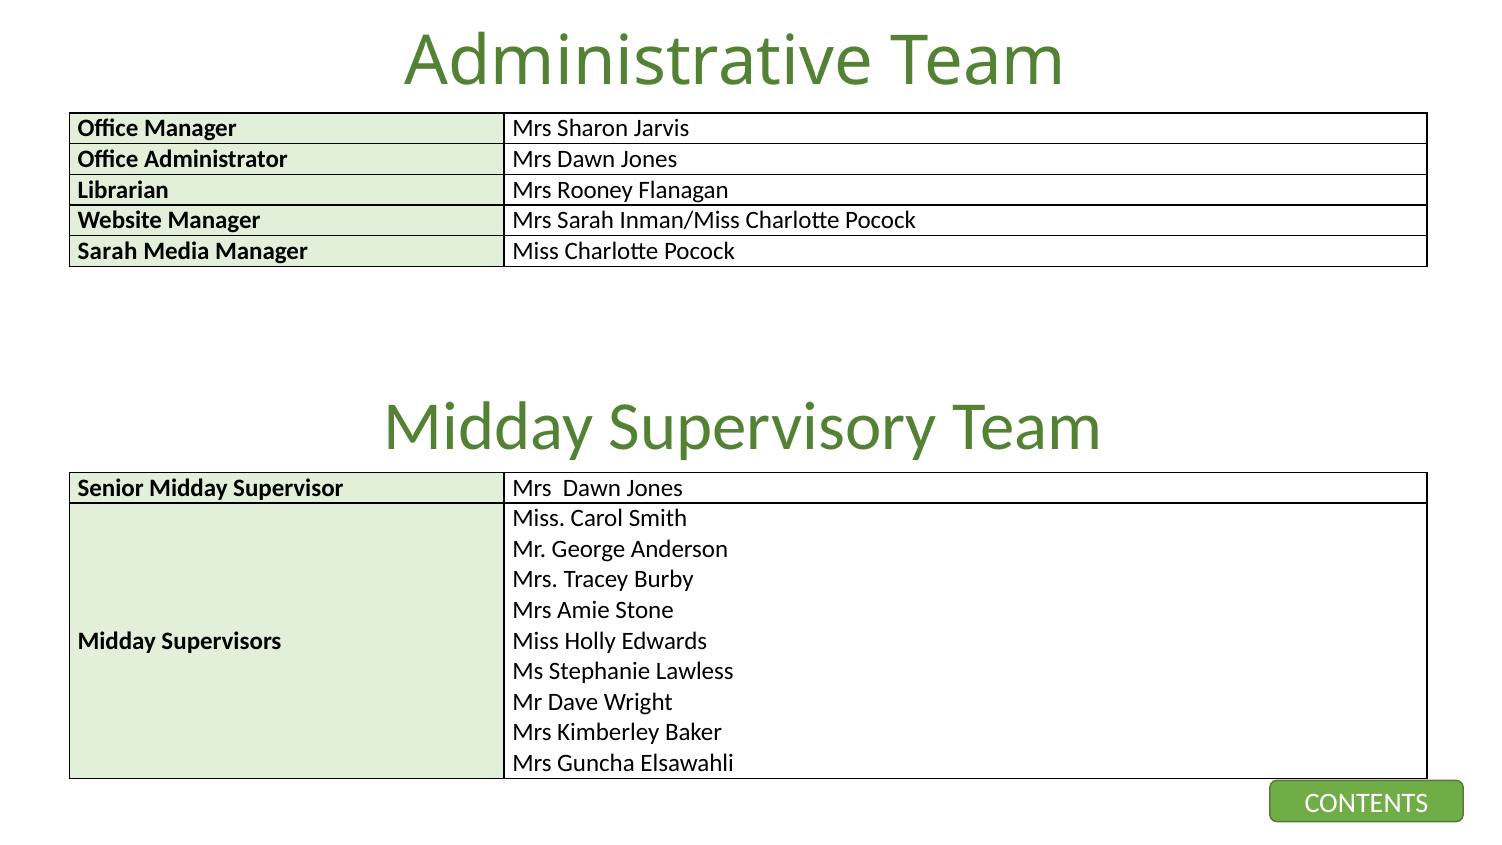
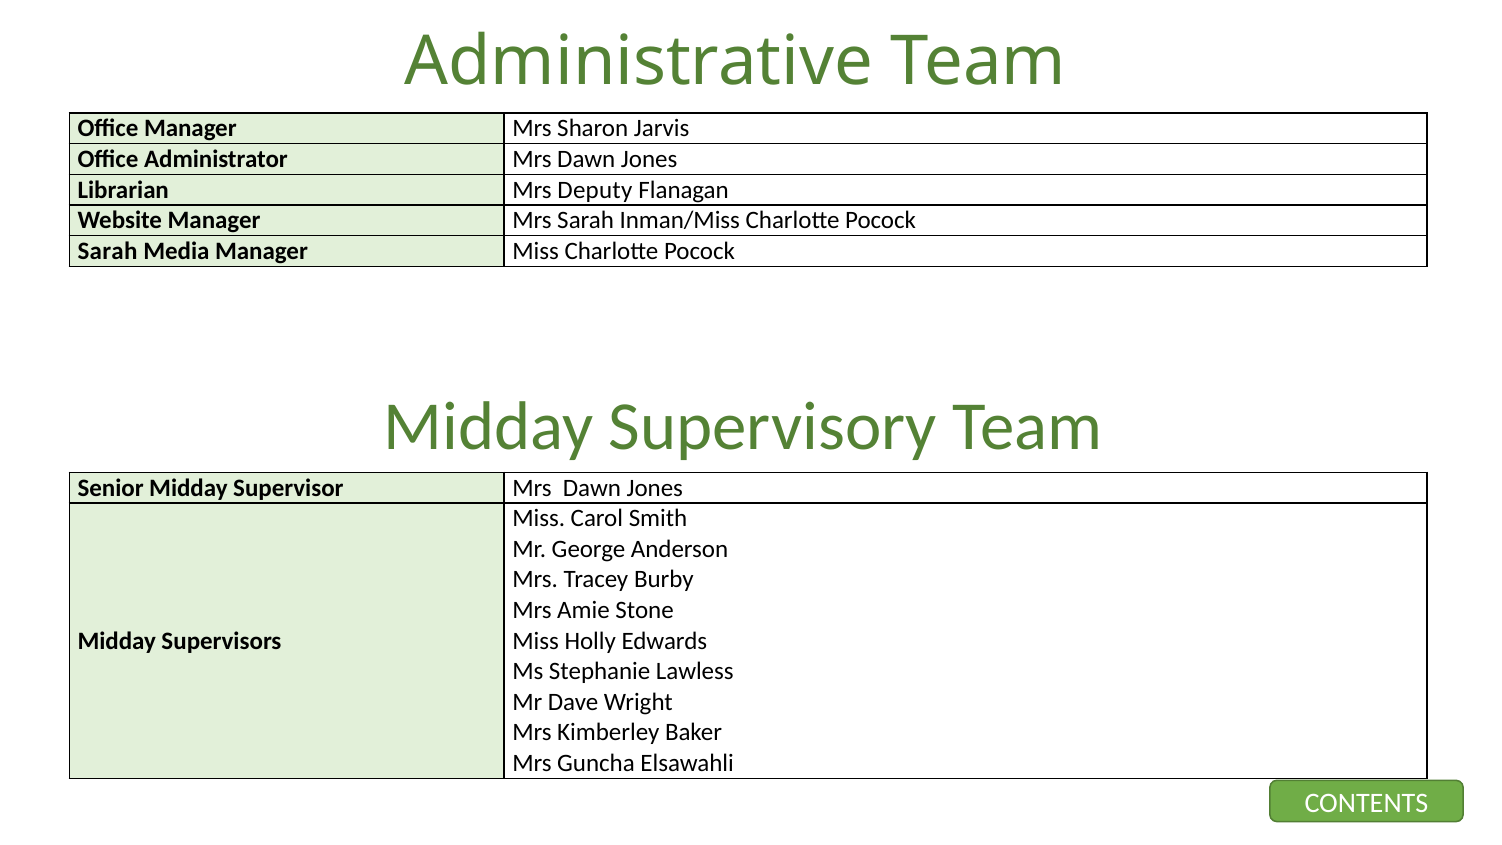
Rooney: Rooney -> Deputy
